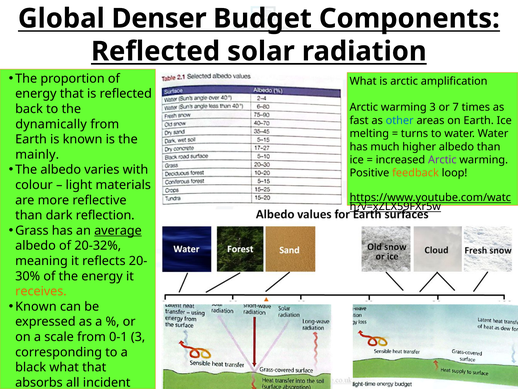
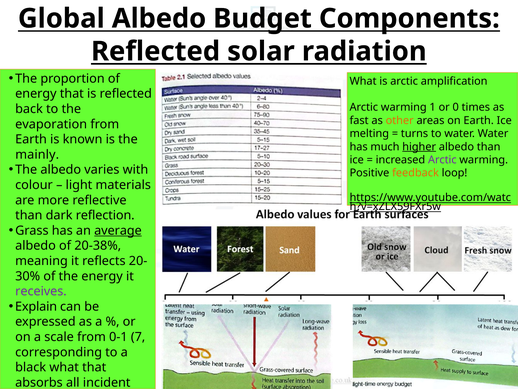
Global Denser: Denser -> Albedo
warming 3: 3 -> 1
7: 7 -> 0
other colour: blue -> orange
dynamically: dynamically -> evaporation
higher underline: none -> present
20-32%: 20-32% -> 20-38%
receives colour: orange -> purple
Known at (36, 306): Known -> Explain
0-1 3: 3 -> 7
